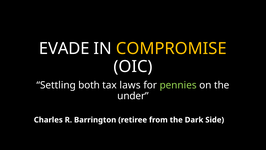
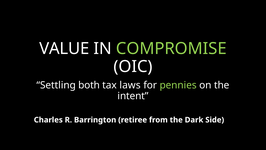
EVADE: EVADE -> VALUE
COMPROMISE colour: yellow -> light green
under: under -> intent
